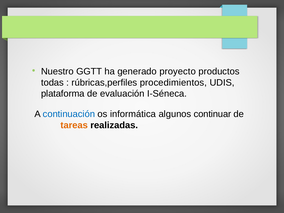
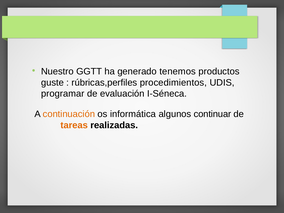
proyecto: proyecto -> tenemos
todas: todas -> guste
plataforma: plataforma -> programar
continuación colour: blue -> orange
